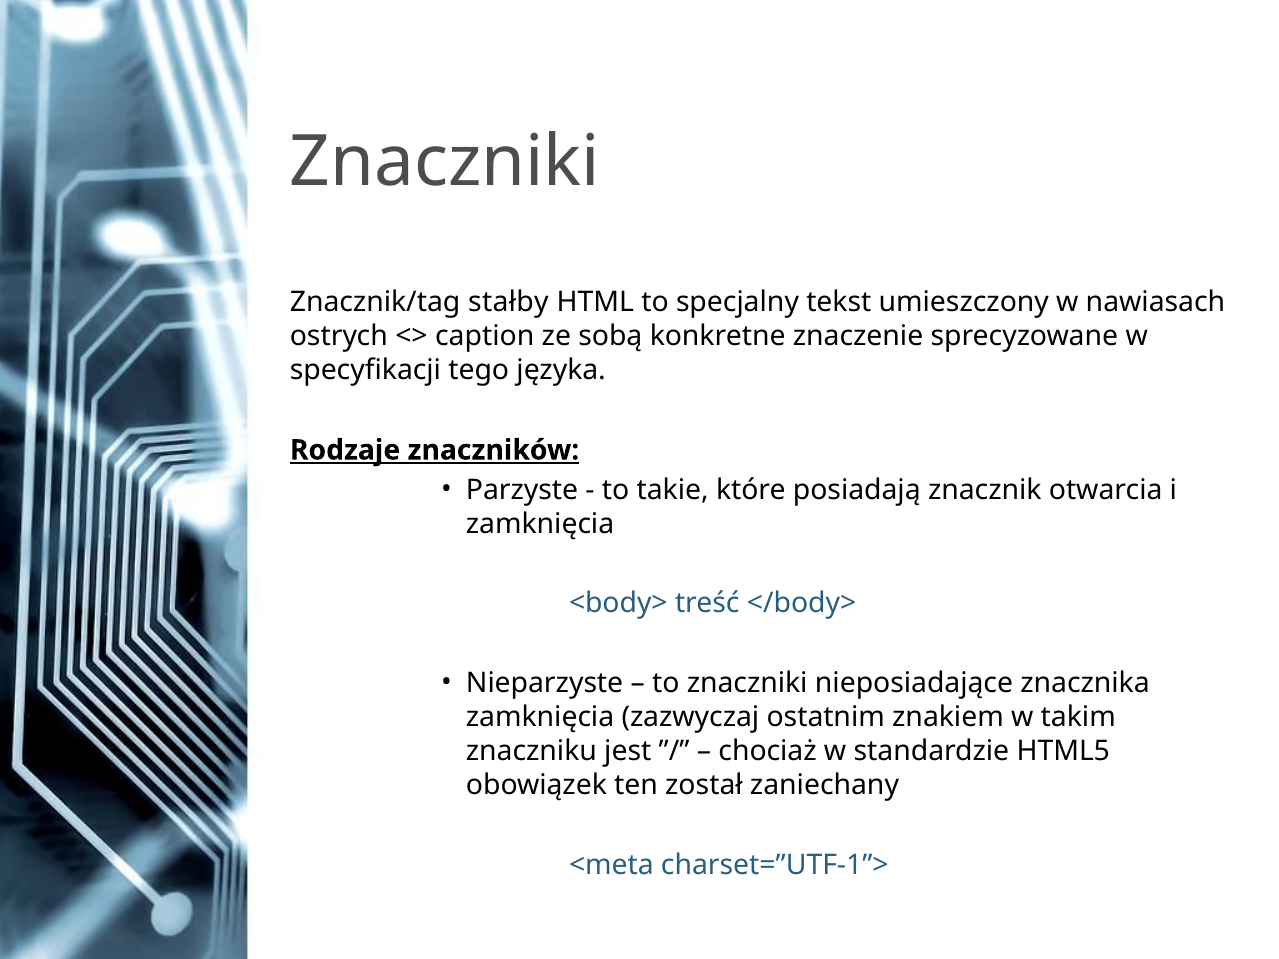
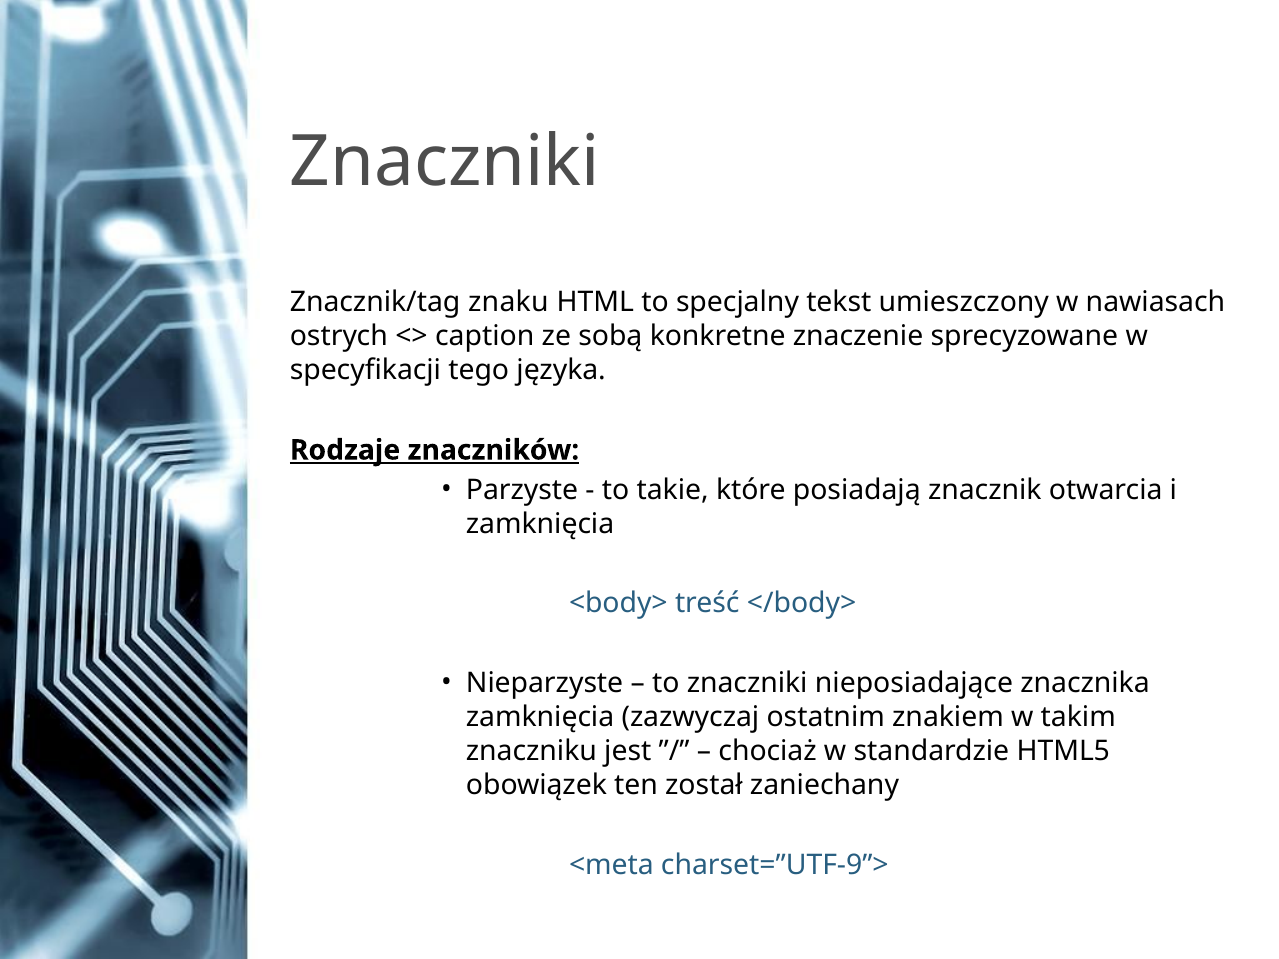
stałby: stałby -> znaku
charset=”UTF-1”>: charset=”UTF-1”> -> charset=”UTF-9”>
